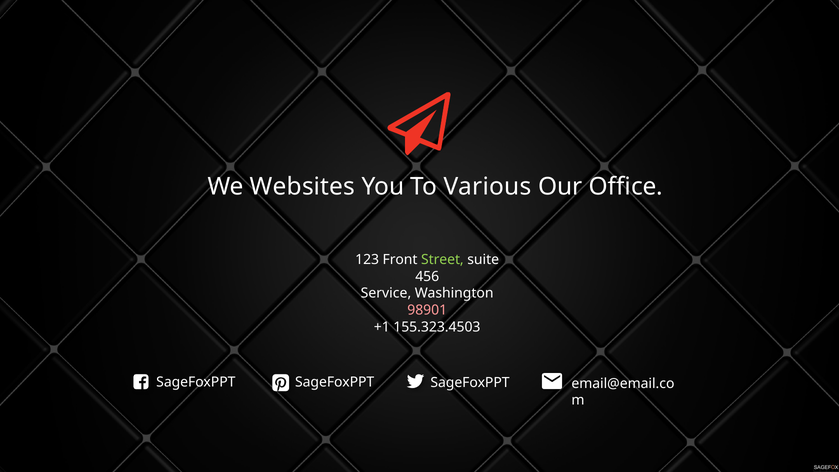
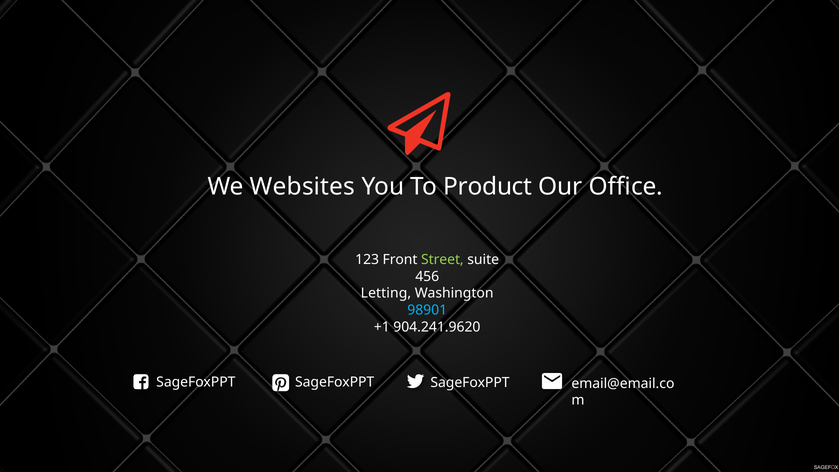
Various: Various -> Product
Service: Service -> Letting
98901 colour: pink -> light blue
155.323.4503: 155.323.4503 -> 904.241.9620
